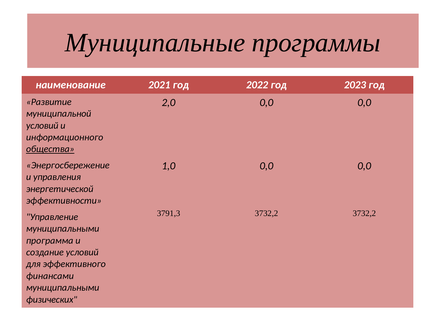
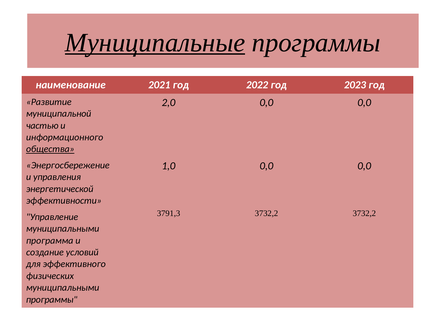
Муниципальные underline: none -> present
условий at (42, 126): условий -> частью
финансами: финансами -> физических
физических at (52, 300): физических -> программы
